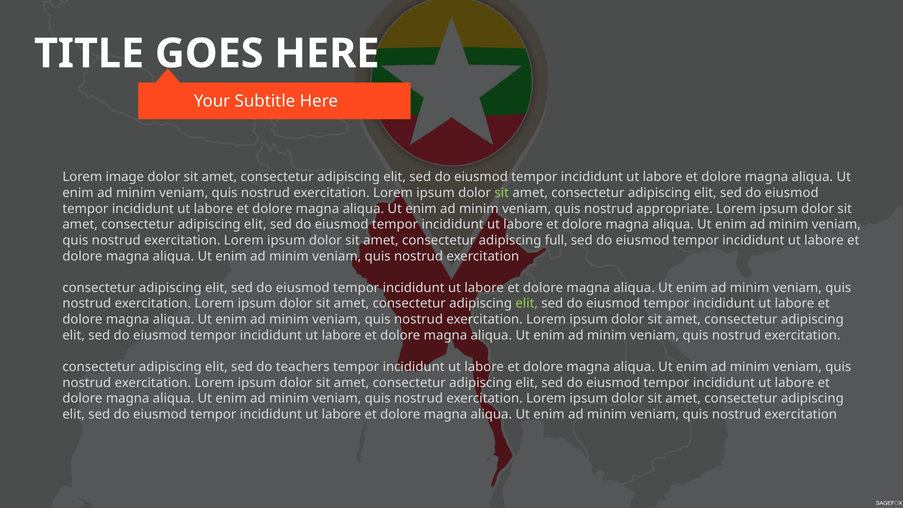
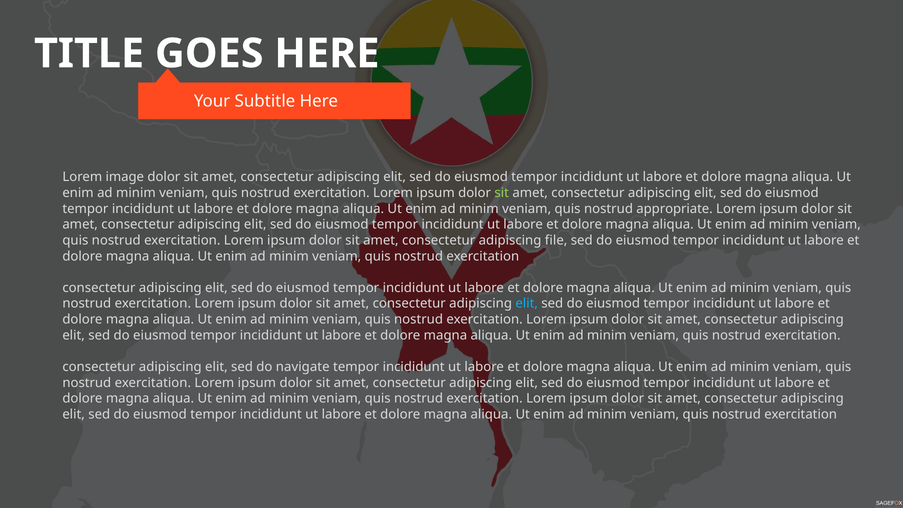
full: full -> file
elit at (527, 304) colour: light green -> light blue
teachers: teachers -> navigate
